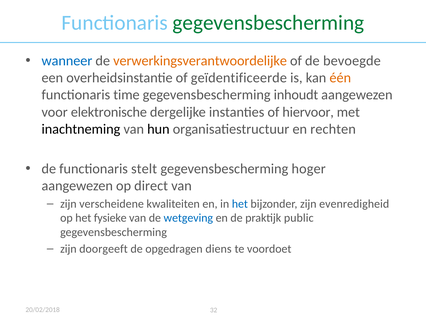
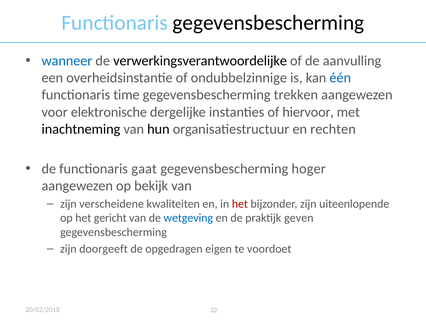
gegevensbescherming at (268, 23) colour: green -> black
verwerkingsverantwoordelijke colour: orange -> black
bevoegde: bevoegde -> aanvulling
geïdentificeerde: geïdentificeerde -> ondubbelzinnige
één colour: orange -> blue
inhoudt: inhoudt -> trekken
stelt: stelt -> gaat
direct: direct -> bekijk
het at (240, 203) colour: blue -> red
evenredigheid: evenredigheid -> uiteenlopende
fysieke: fysieke -> gericht
public: public -> geven
diens: diens -> eigen
